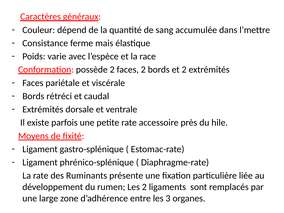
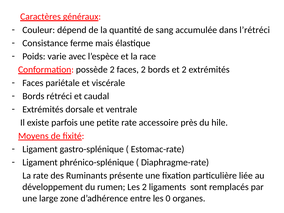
l’mettre: l’mettre -> l’rétréci
3: 3 -> 0
